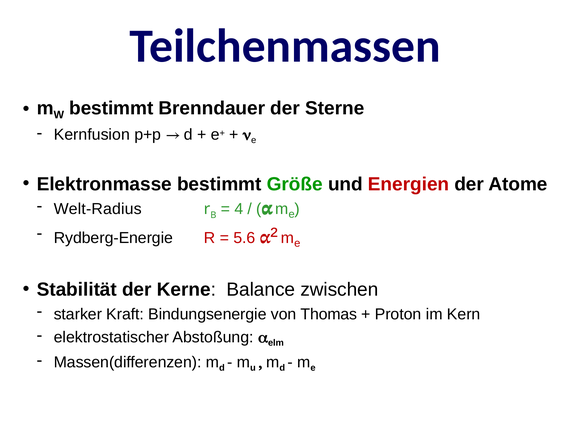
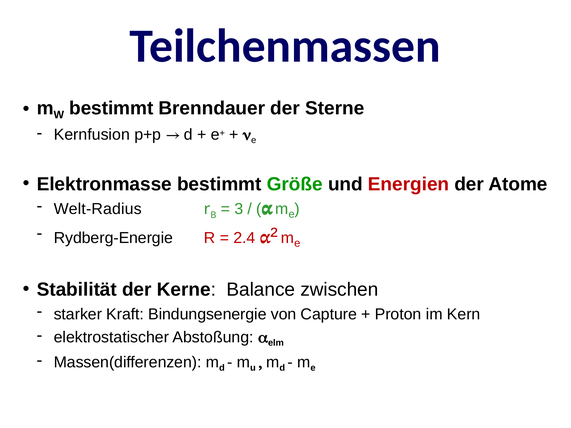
4: 4 -> 3
5.6: 5.6 -> 2.4
Thomas: Thomas -> Capture
